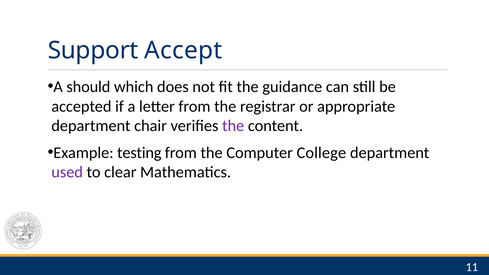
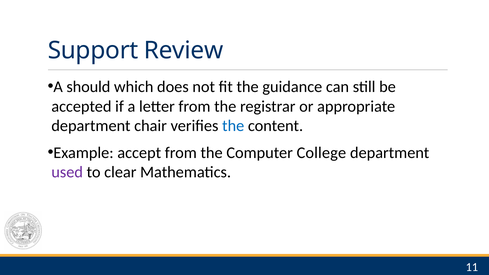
Accept: Accept -> Review
the at (233, 126) colour: purple -> blue
testing: testing -> accept
